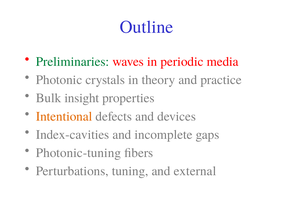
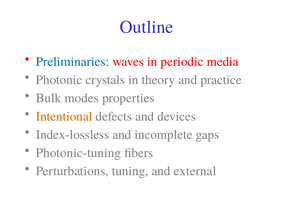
Preliminaries colour: green -> blue
insight: insight -> modes
Index-cavities: Index-cavities -> Index-lossless
